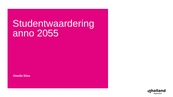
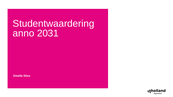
2055: 2055 -> 2031
